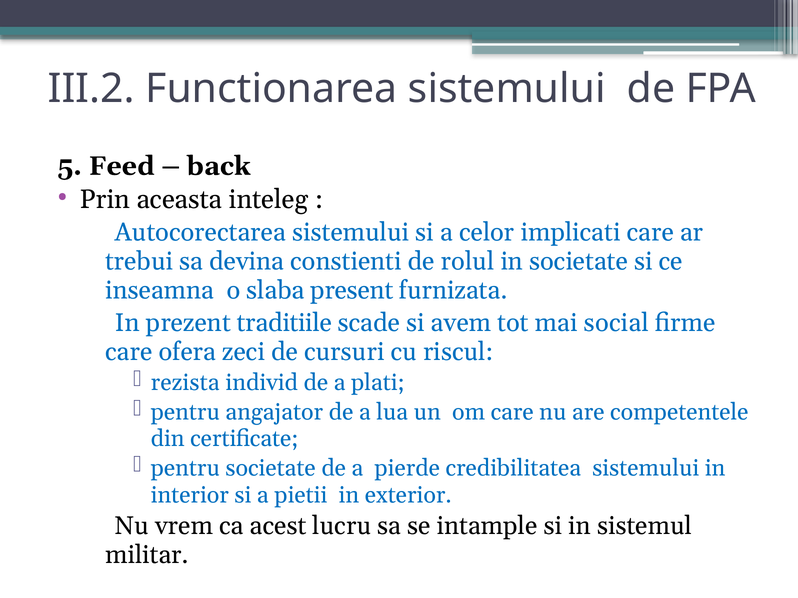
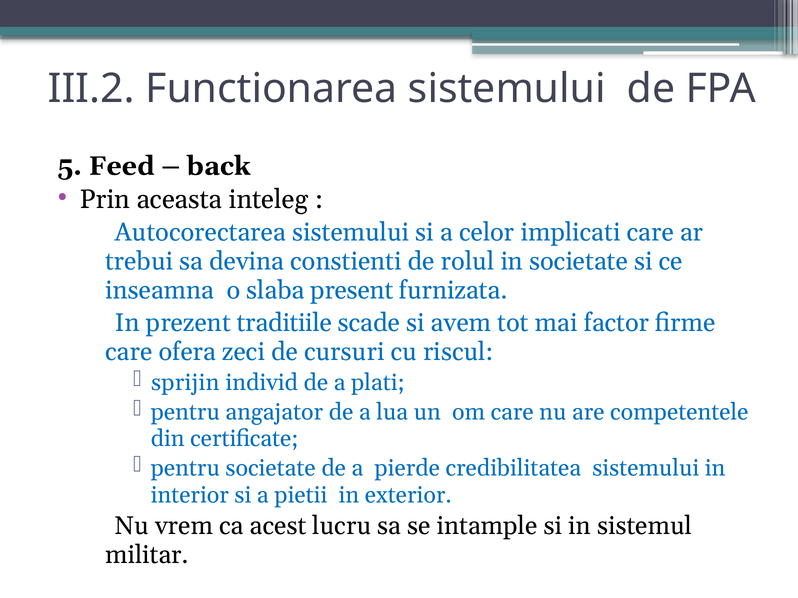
social: social -> factor
rezista: rezista -> sprijin
